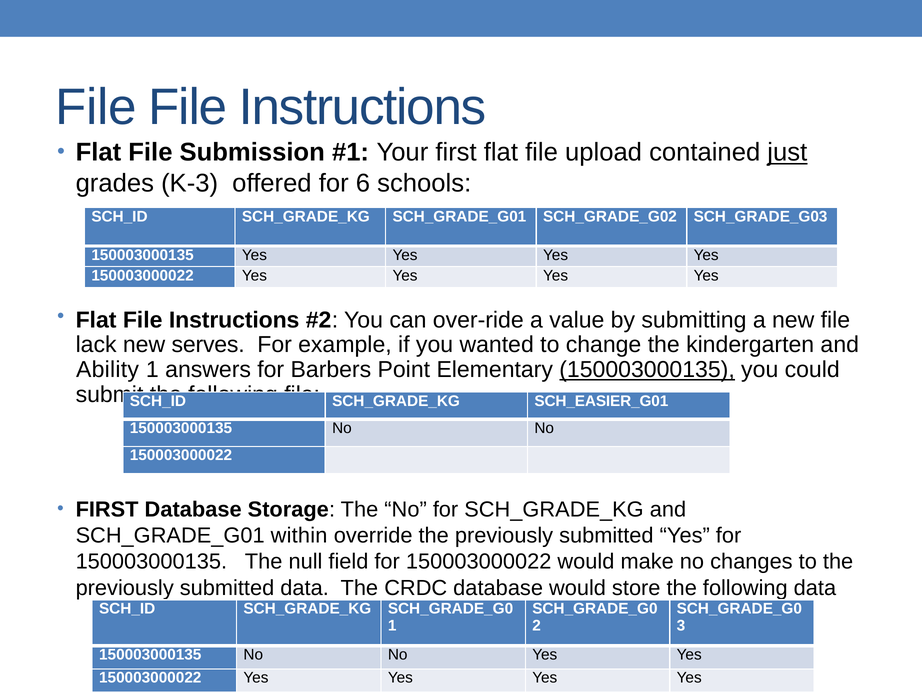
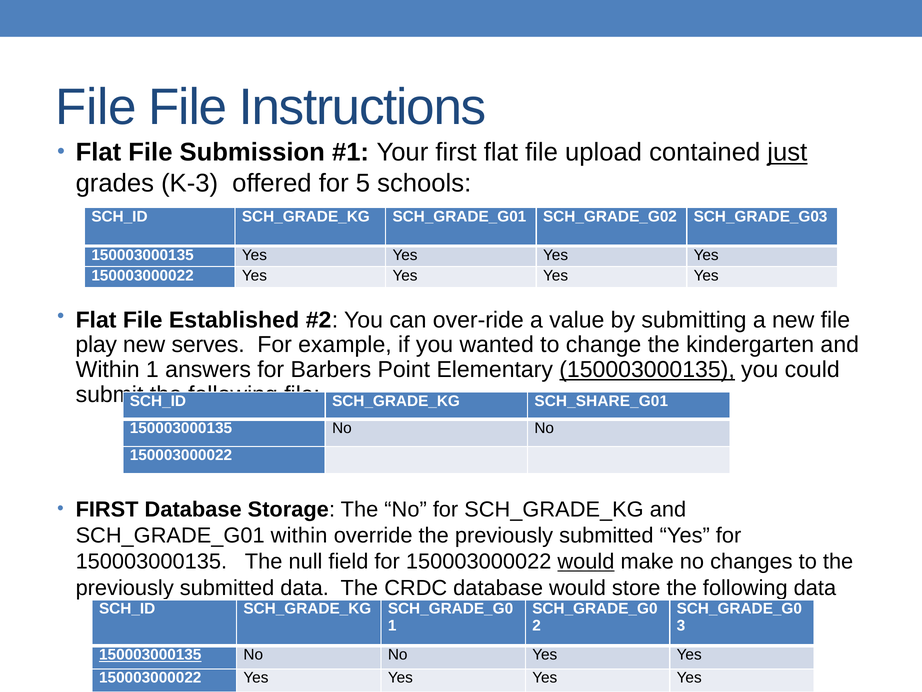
6: 6 -> 5
Flat File Instructions: Instructions -> Established
lack: lack -> play
Ability at (108, 370): Ability -> Within
SCH_EASIER_G01: SCH_EASIER_G01 -> SCH_SHARE_G01
would at (586, 561) underline: none -> present
150003000135 at (150, 654) underline: none -> present
